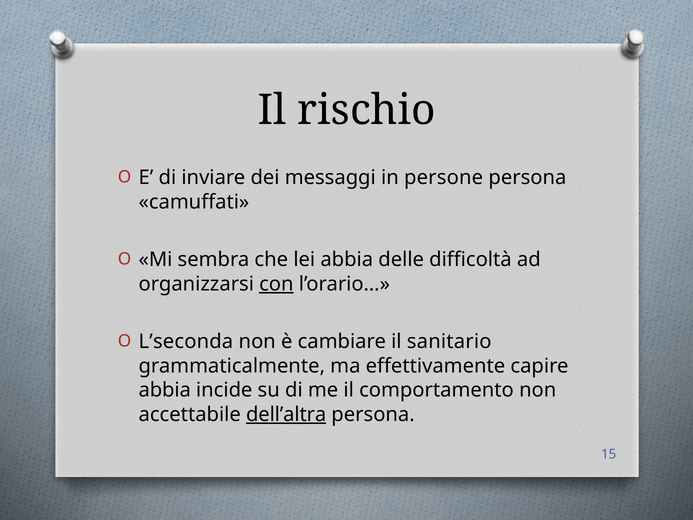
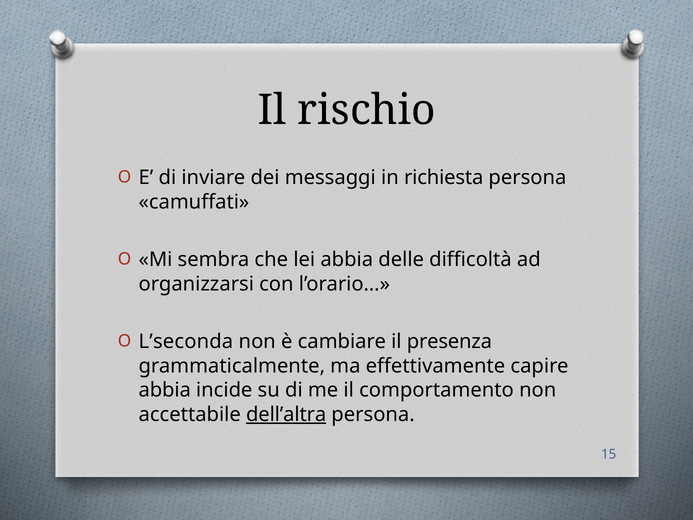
persone: persone -> richiesta
con underline: present -> none
sanitario: sanitario -> presenza
